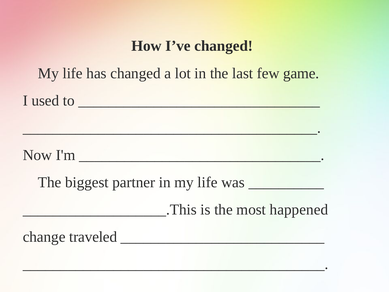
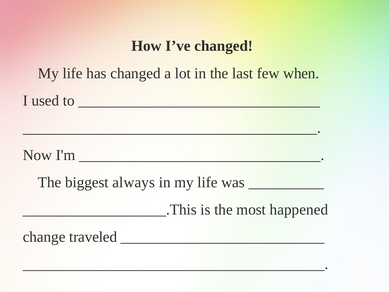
game: game -> when
partner: partner -> always
